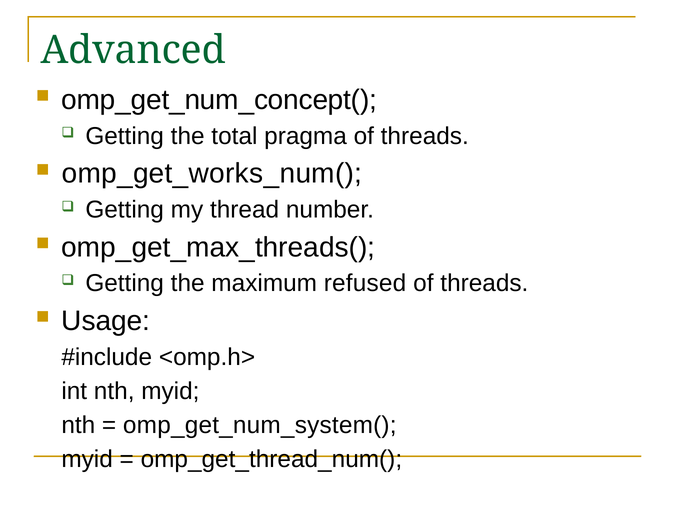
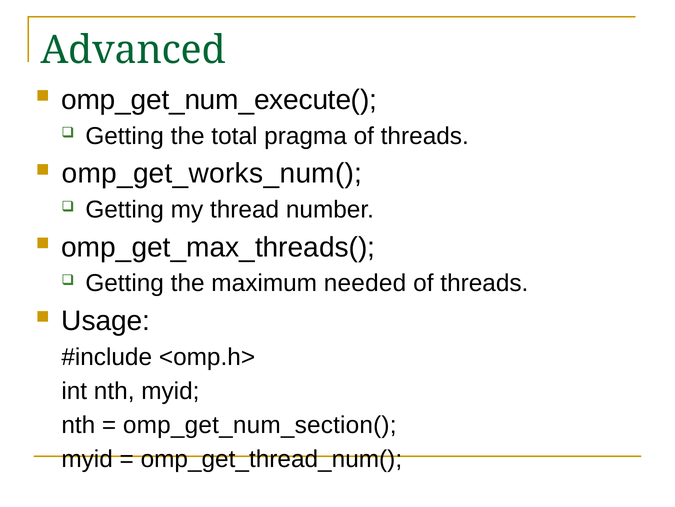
omp_get_num_concept(: omp_get_num_concept( -> omp_get_num_execute(
refused: refused -> needed
omp_get_num_system(: omp_get_num_system( -> omp_get_num_section(
